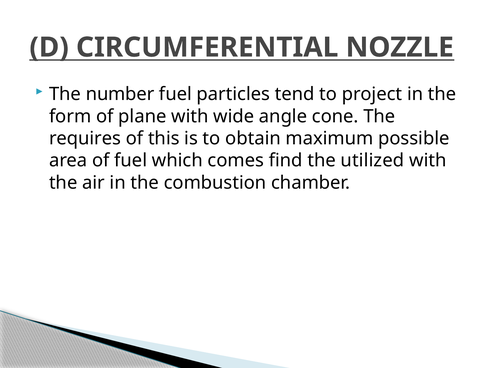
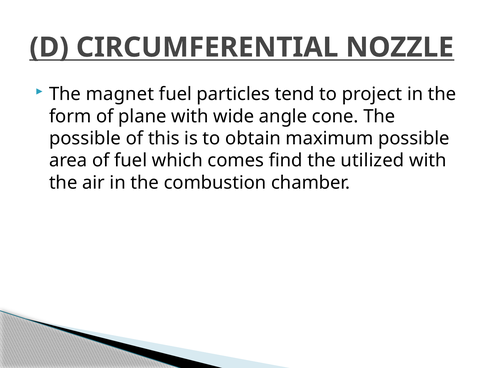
number: number -> magnet
requires at (85, 139): requires -> possible
